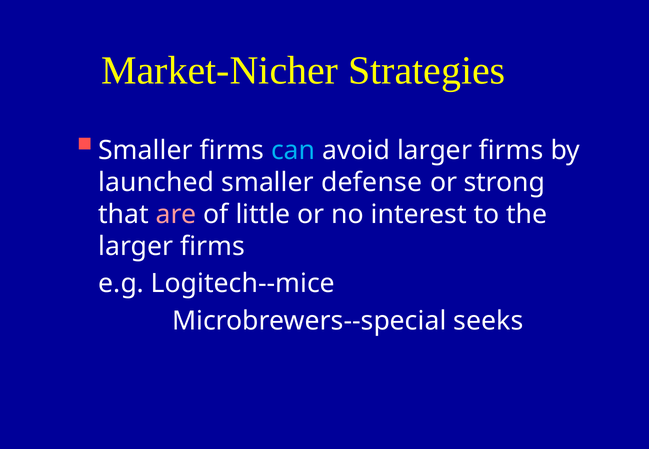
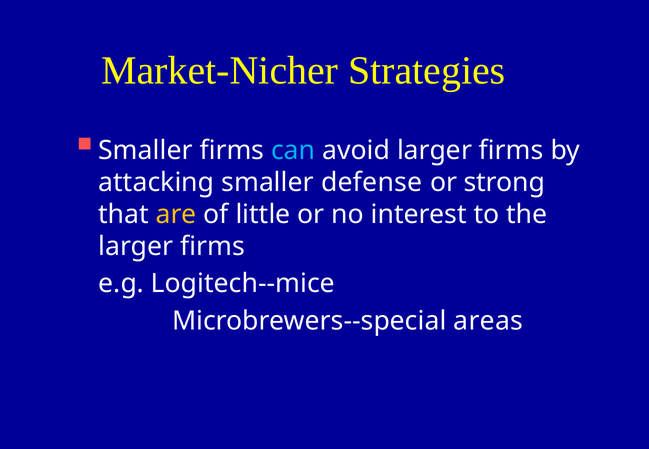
launched: launched -> attacking
are colour: pink -> yellow
seeks: seeks -> areas
